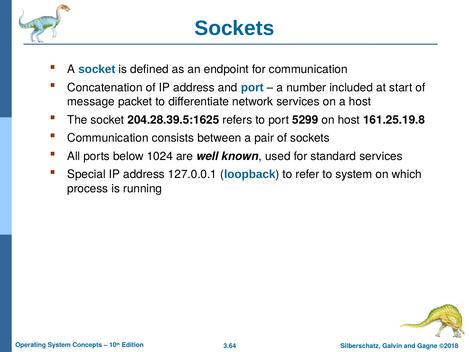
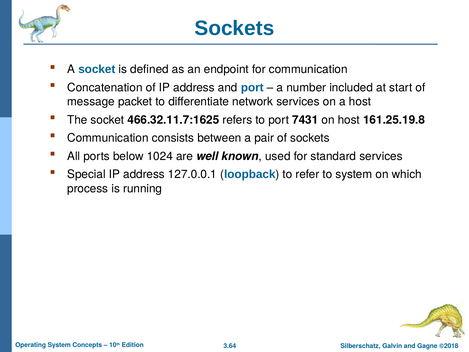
204.28.39.5:1625: 204.28.39.5:1625 -> 466.32.11.7:1625
5299: 5299 -> 7431
